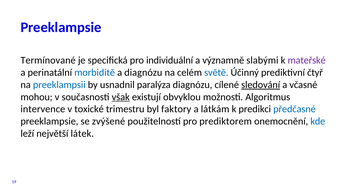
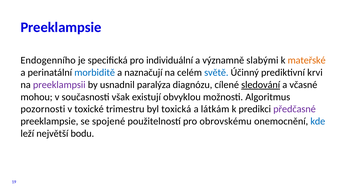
Termínované: Termínované -> Endogenního
mateřské colour: purple -> orange
a diagnózu: diagnózu -> naznačují
čtyř: čtyř -> krvi
preeklampsii colour: blue -> purple
však underline: present -> none
intervence: intervence -> pozornosti
faktory: faktory -> toxická
předčasné colour: blue -> purple
zvýšené: zvýšené -> spojené
prediktorem: prediktorem -> obrovskému
látek: látek -> bodu
